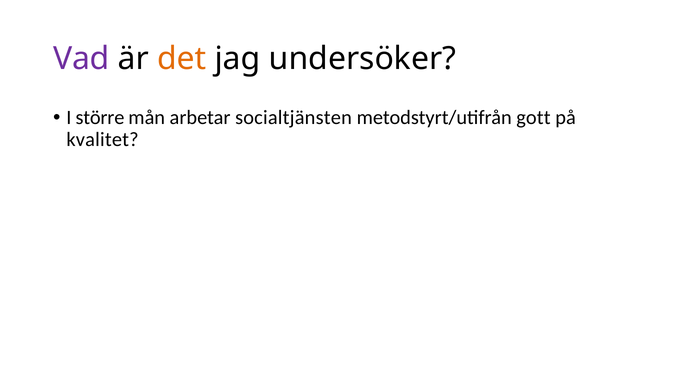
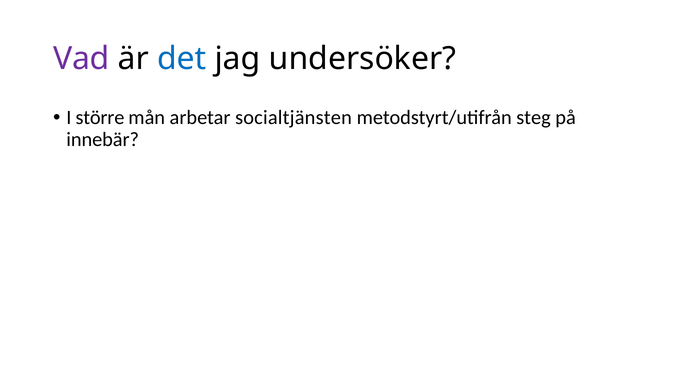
det colour: orange -> blue
gott: gott -> steg
kvalitet: kvalitet -> innebär
